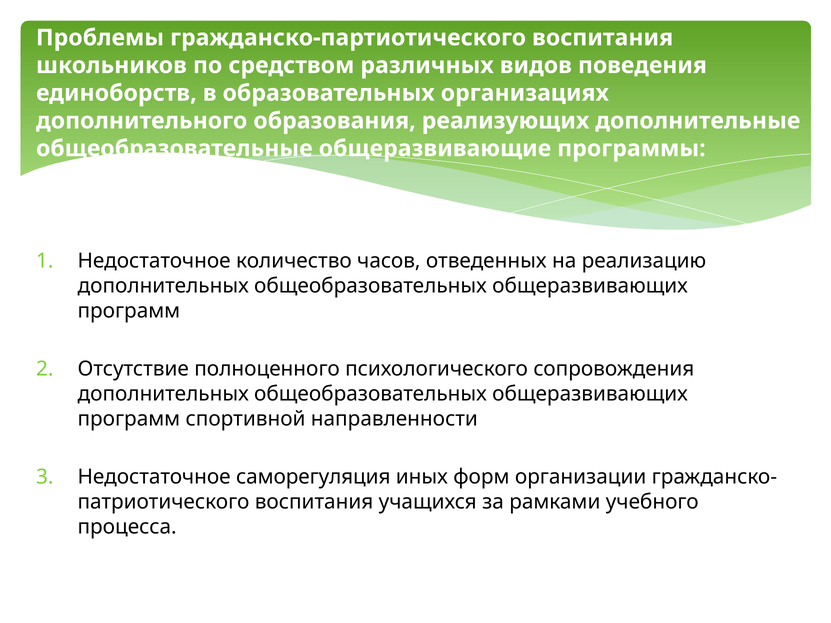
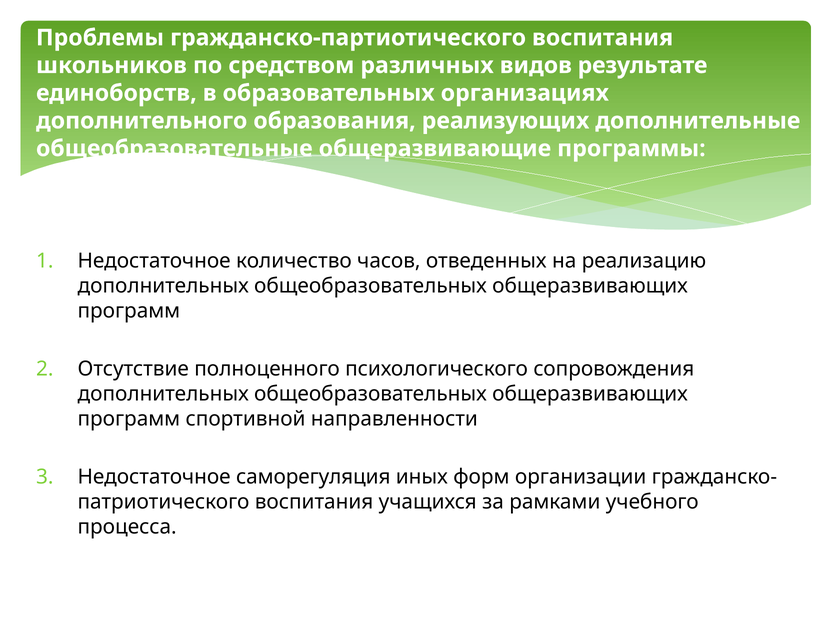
поведения: поведения -> результате
